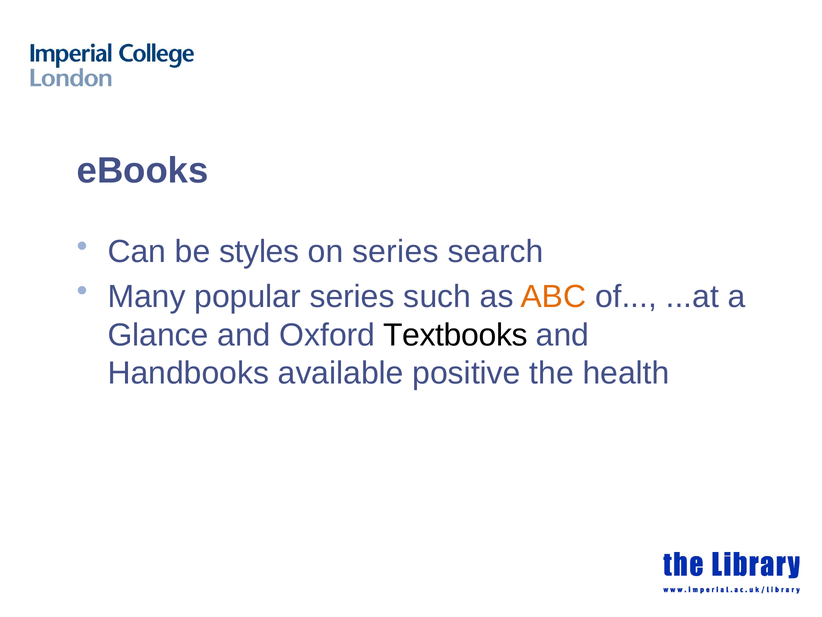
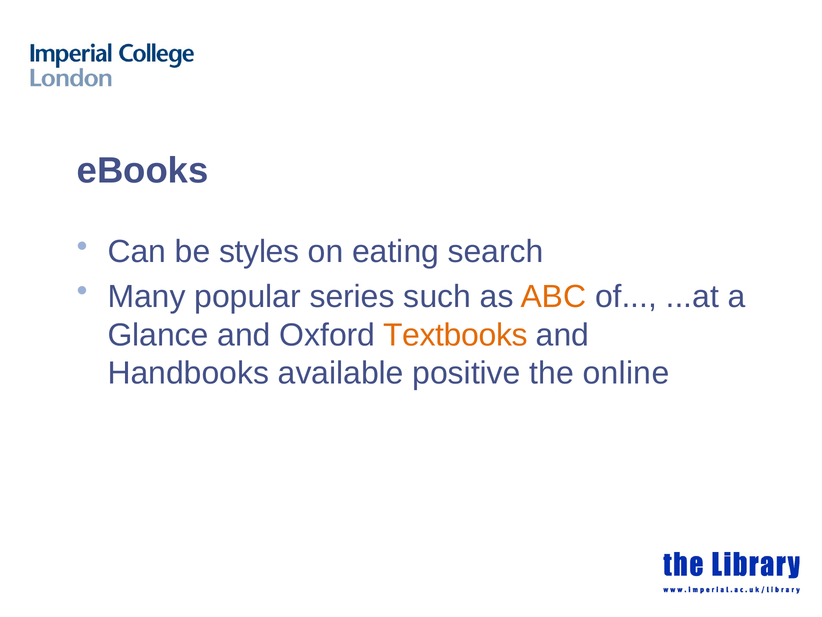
on series: series -> eating
Textbooks colour: black -> orange
health: health -> online
